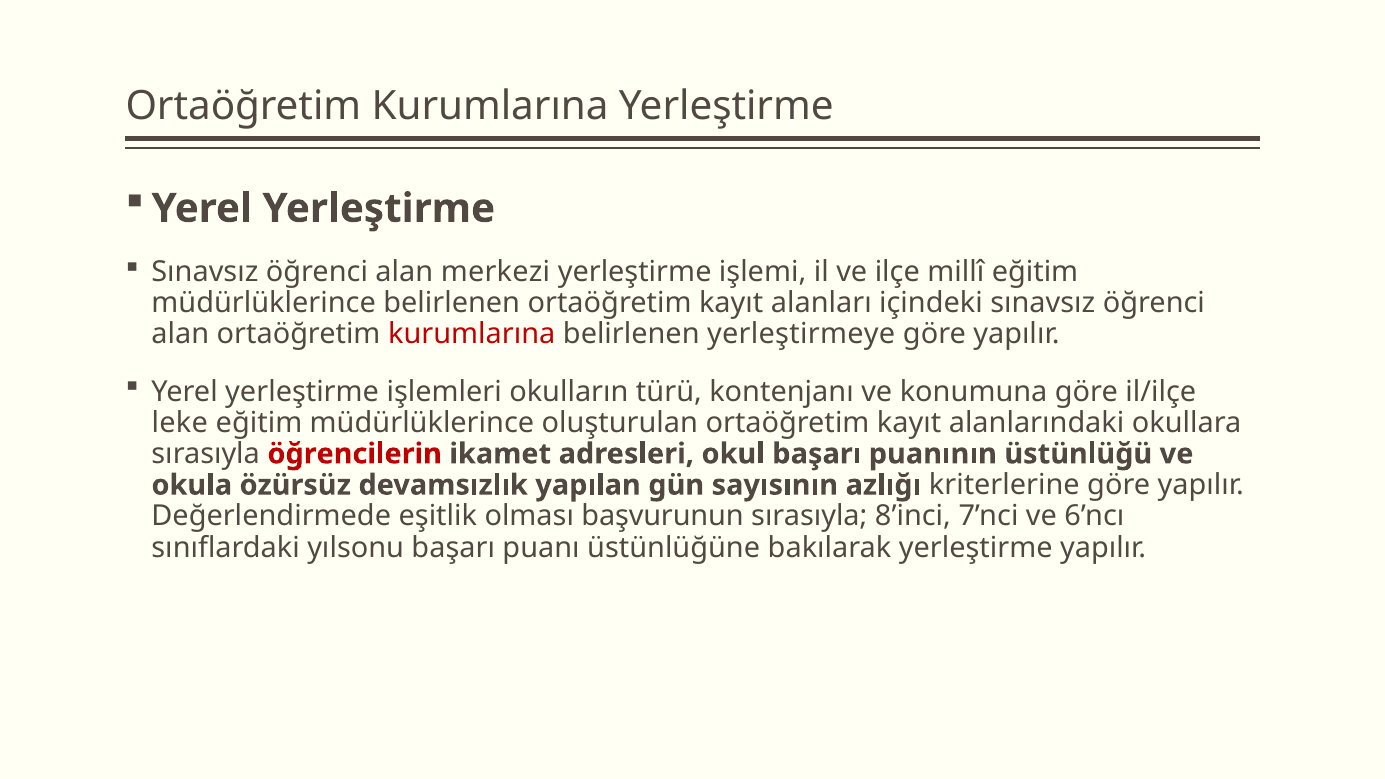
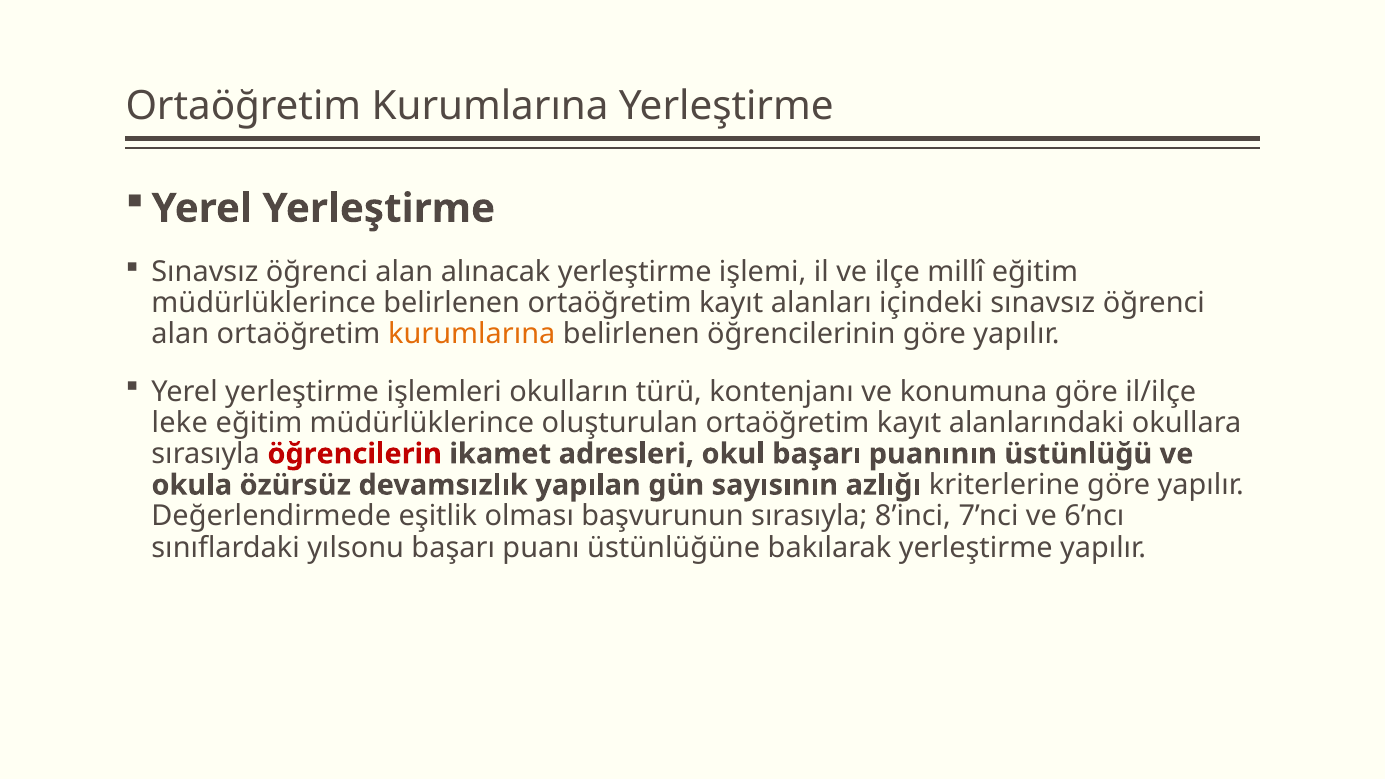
merkezi: merkezi -> alınacak
kurumlarına at (472, 334) colour: red -> orange
yerleştirmeye: yerleştirmeye -> öğrencilerinin
